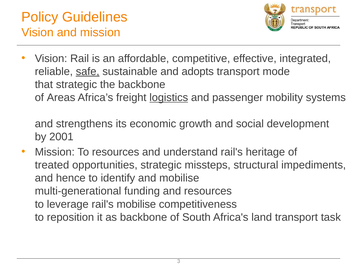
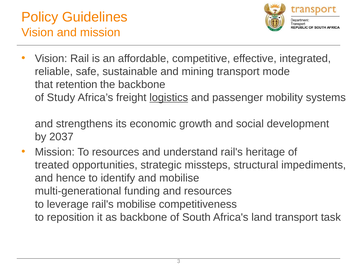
safe underline: present -> none
adopts: adopts -> mining
that strategic: strategic -> retention
Areas: Areas -> Study
2001: 2001 -> 2037
